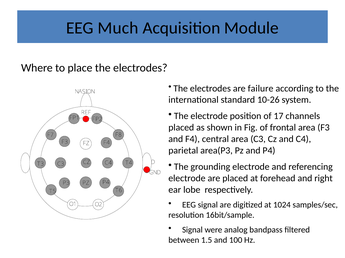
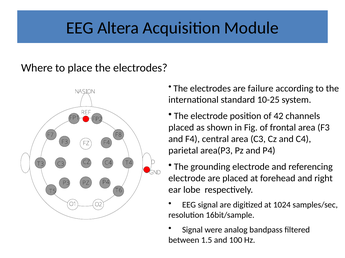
Much: Much -> Altera
10-26: 10-26 -> 10-25
17: 17 -> 42
